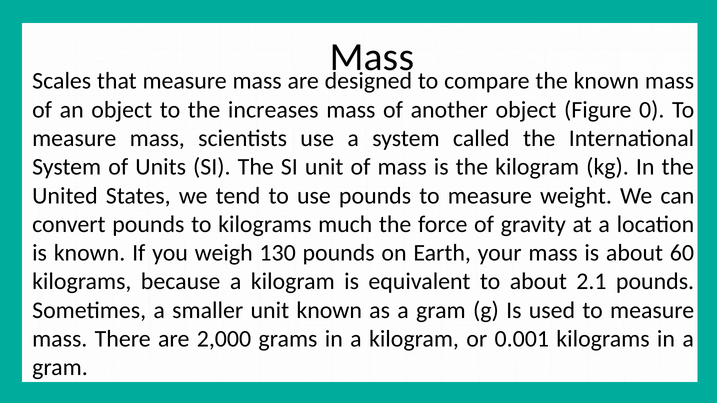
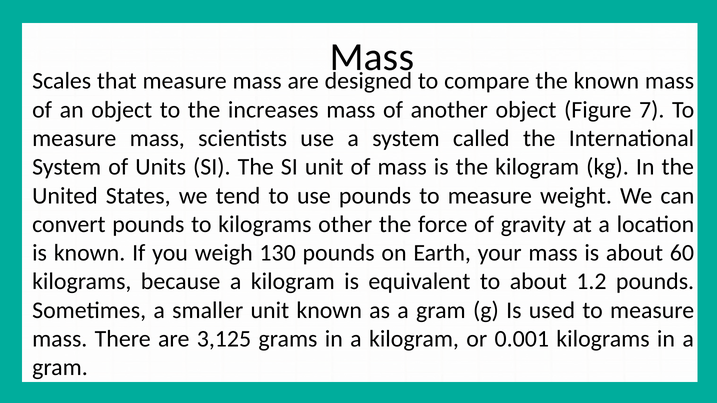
0: 0 -> 7
much: much -> other
2.1: 2.1 -> 1.2
2,000: 2,000 -> 3,125
